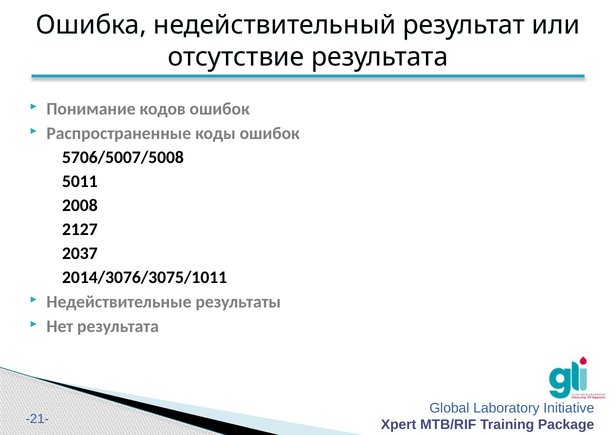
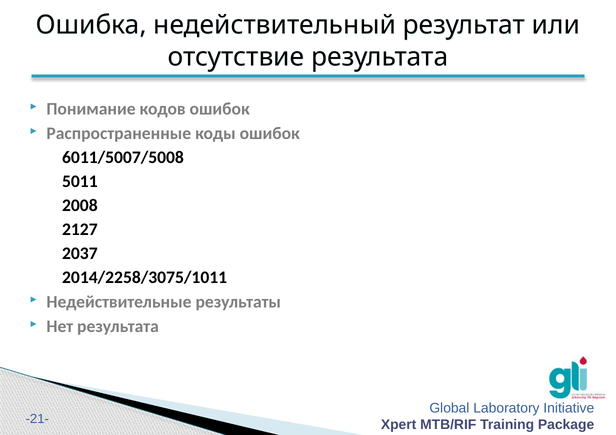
5706/5007/5008: 5706/5007/5008 -> 6011/5007/5008
2014/3076/3075/1011: 2014/3076/3075/1011 -> 2014/2258/3075/1011
